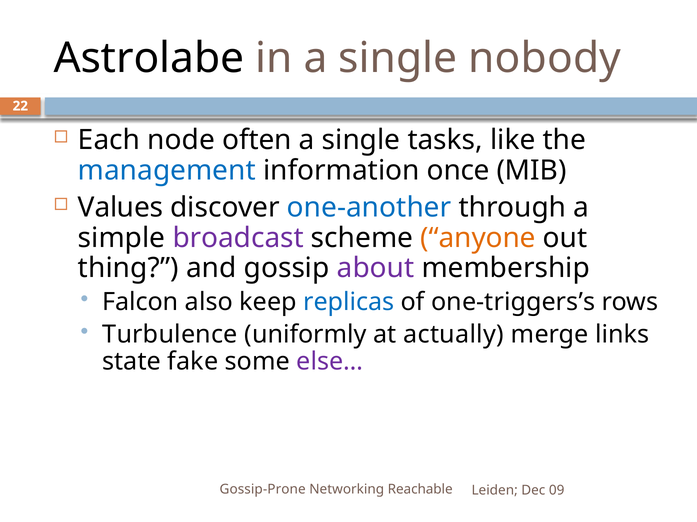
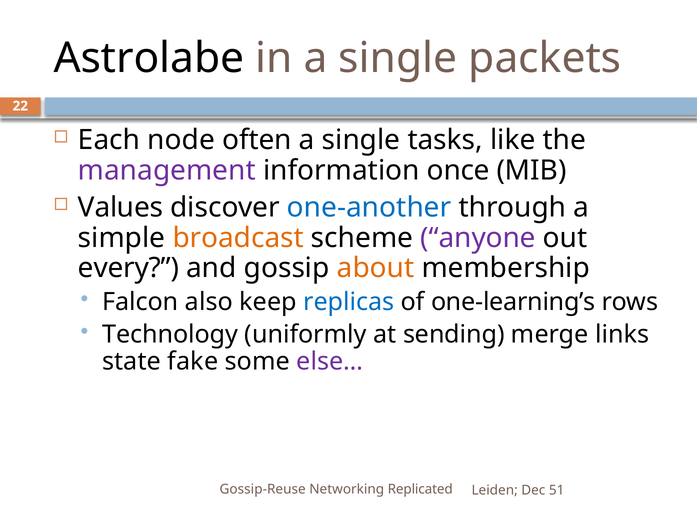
nobody: nobody -> packets
management colour: blue -> purple
broadcast colour: purple -> orange
anyone colour: orange -> purple
thing: thing -> every
about colour: purple -> orange
one-triggers’s: one-triggers’s -> one-learning’s
Turbulence: Turbulence -> Technology
actually: actually -> sending
Gossip-Prone: Gossip-Prone -> Gossip-Reuse
Reachable: Reachable -> Replicated
09: 09 -> 51
